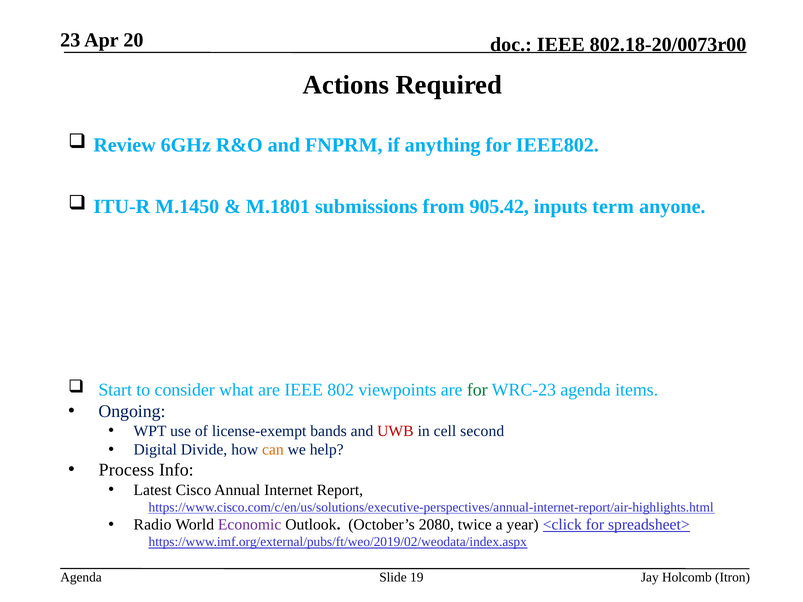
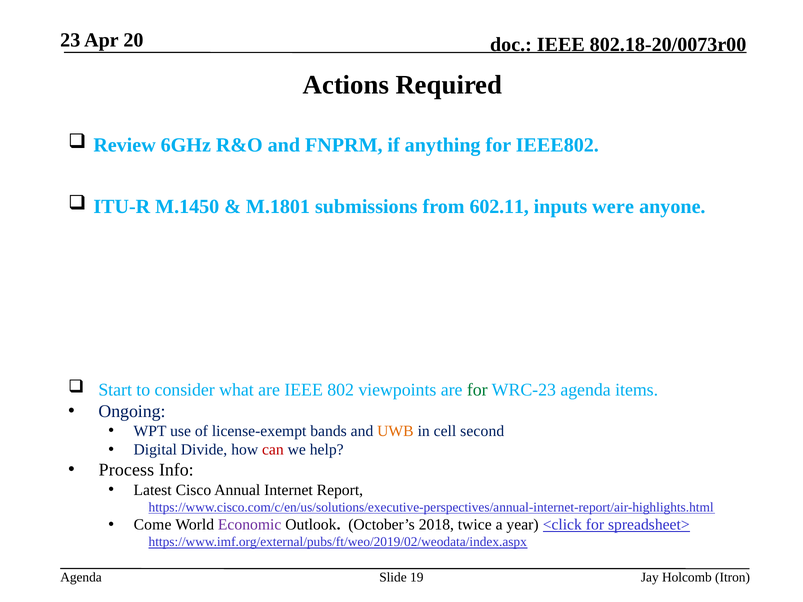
905.42: 905.42 -> 602.11
term: term -> were
UWB colour: red -> orange
can colour: orange -> red
Radio: Radio -> Come
2080: 2080 -> 2018
